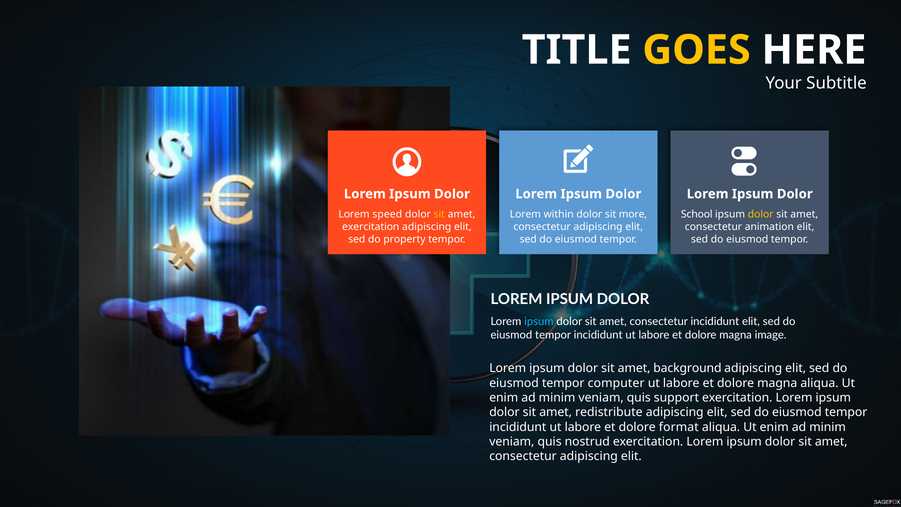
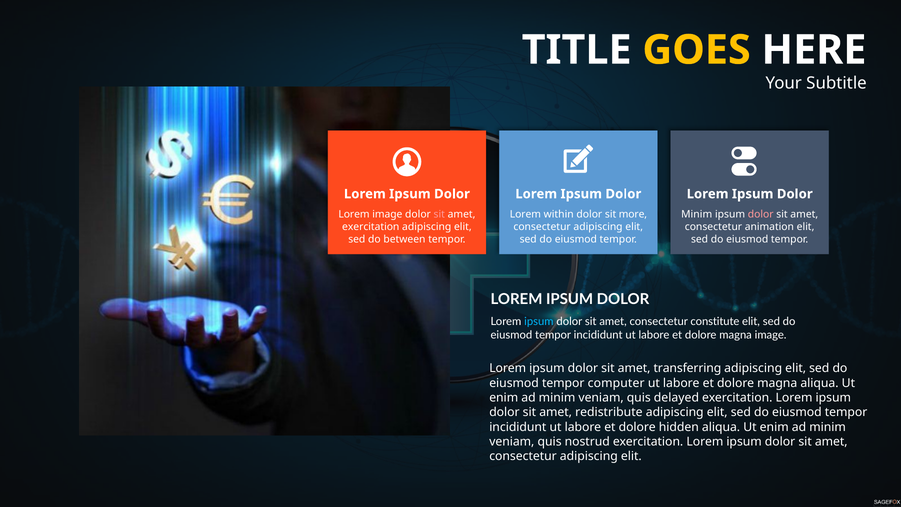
Lorem speed: speed -> image
sit at (439, 215) colour: yellow -> pink
School at (697, 215): School -> Minim
dolor at (761, 215) colour: yellow -> pink
property: property -> between
consectetur incididunt: incididunt -> constitute
background: background -> transferring
support: support -> delayed
format: format -> hidden
